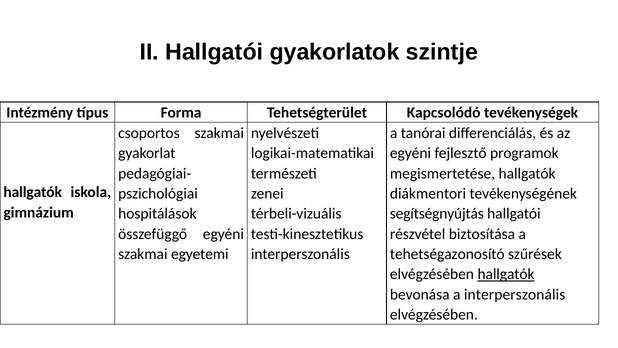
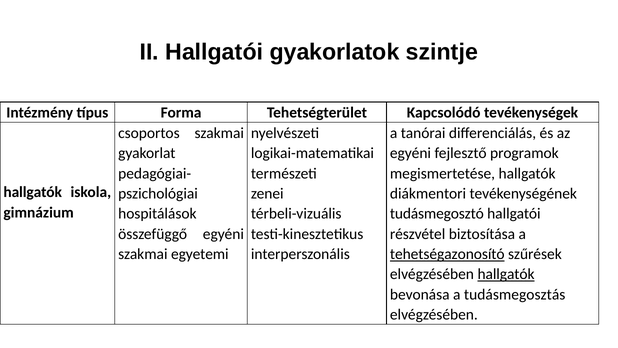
segítségnyújtás: segítségnyújtás -> tudásmegosztó
tehetségazonosító underline: none -> present
a interperszonális: interperszonális -> tudásmegosztás
